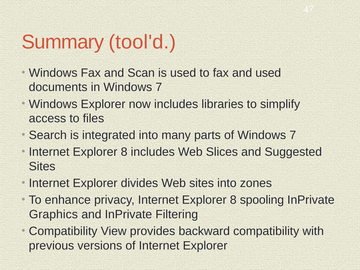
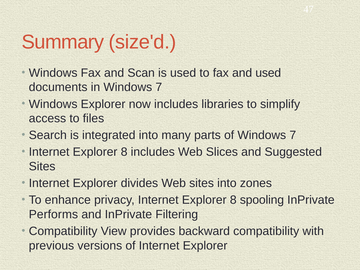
tool'd: tool'd -> size'd
Graphics: Graphics -> Performs
